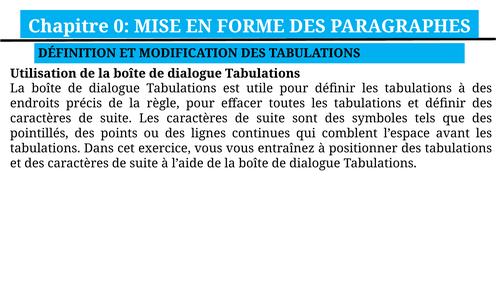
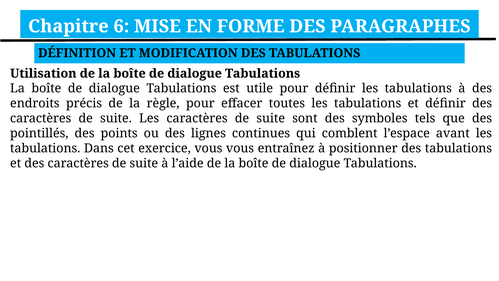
0: 0 -> 6
